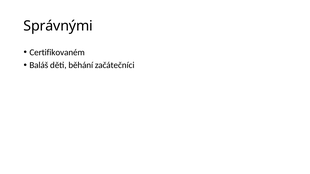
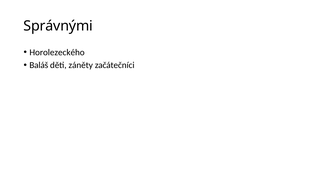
Certifikovaném: Certifikovaném -> Horolezeckého
běhání: běhání -> záněty
